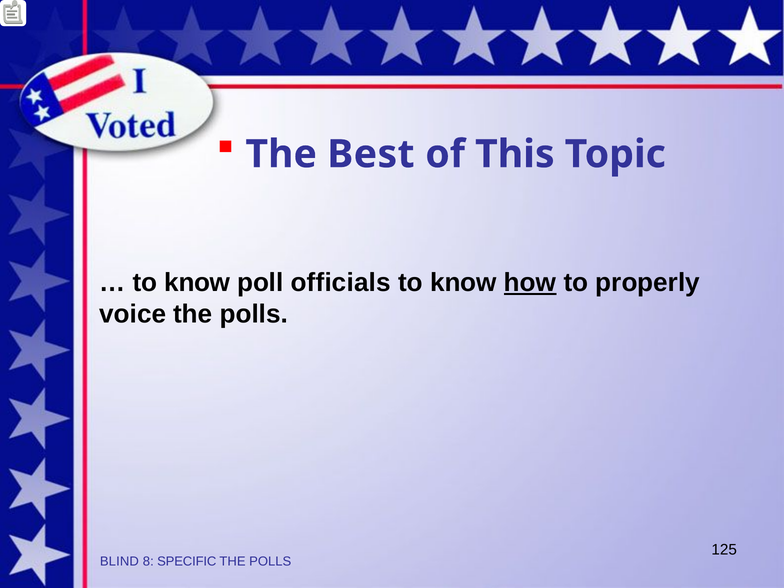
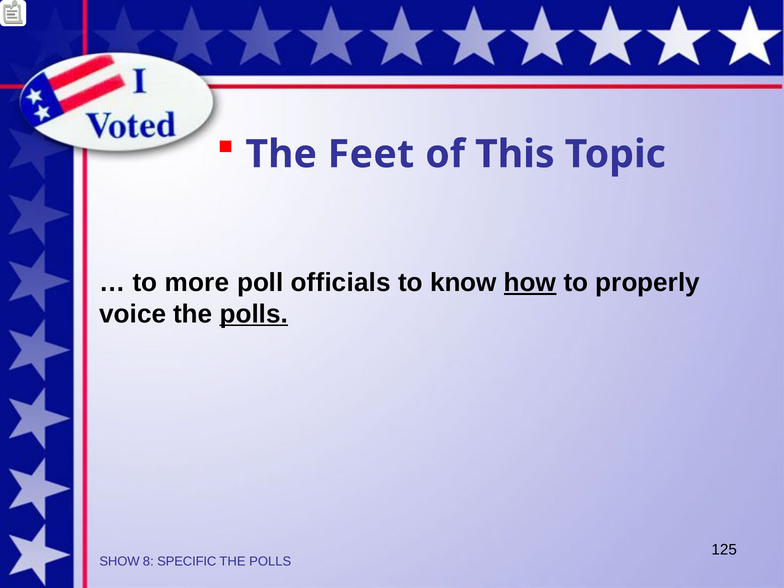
Best: Best -> Feet
know at (197, 283): know -> more
polls at (254, 314) underline: none -> present
BLIND: BLIND -> SHOW
